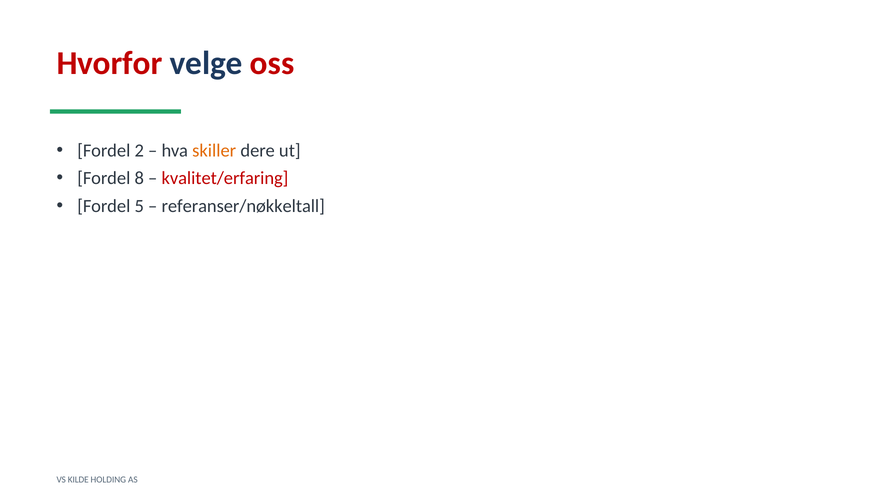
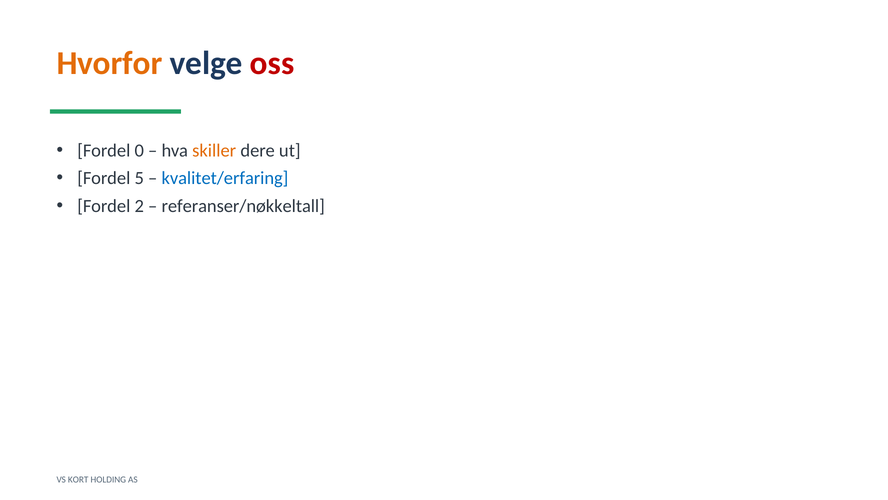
Hvorfor colour: red -> orange
2: 2 -> 0
8: 8 -> 5
kvalitet/erfaring colour: red -> blue
5: 5 -> 2
KILDE: KILDE -> KORT
